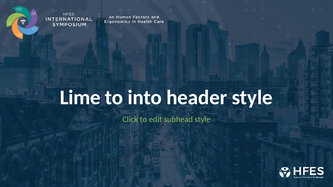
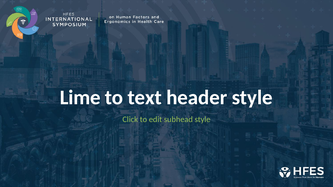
into: into -> text
